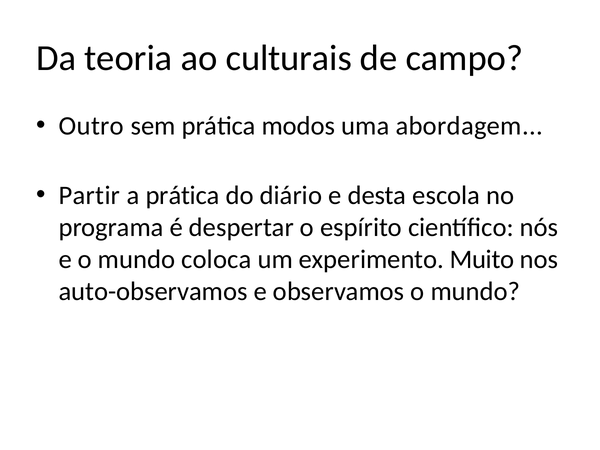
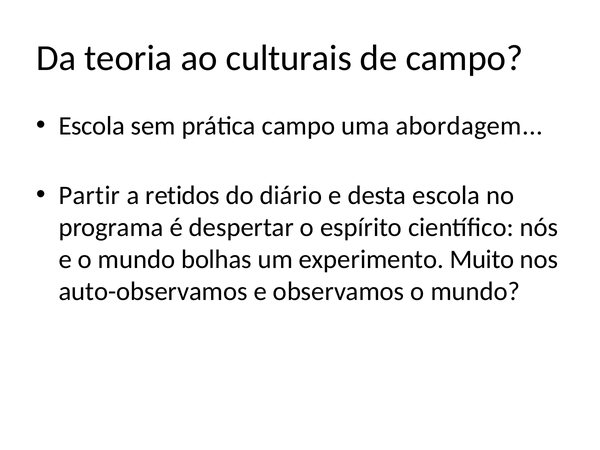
Outro at (91, 126): Outro -> Escola
prática modos: modos -> campo
a prática: prática -> retidos
coloca: coloca -> bolhas
